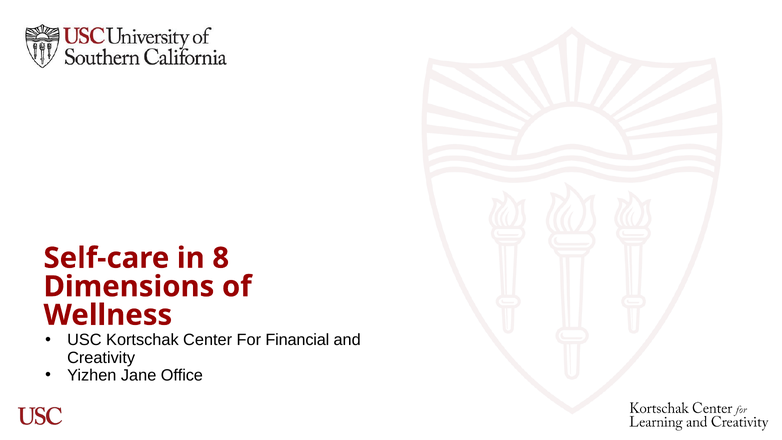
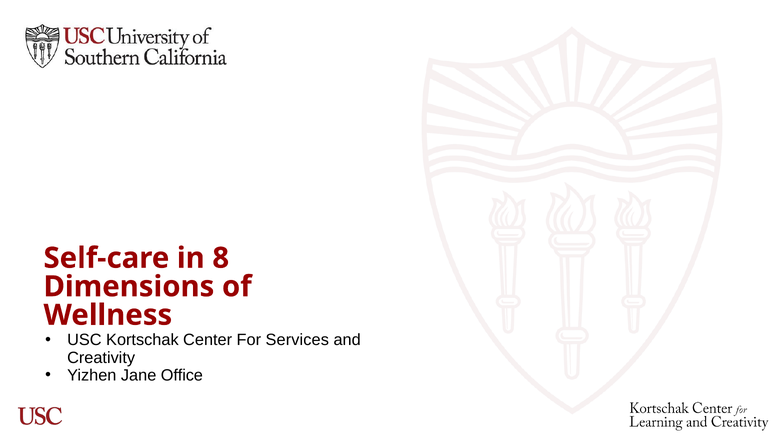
Financial: Financial -> Services
